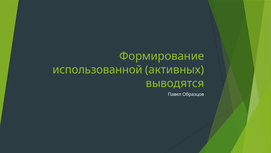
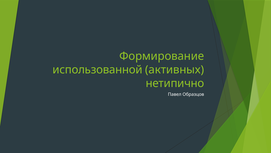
выводятся: выводятся -> нетипично
